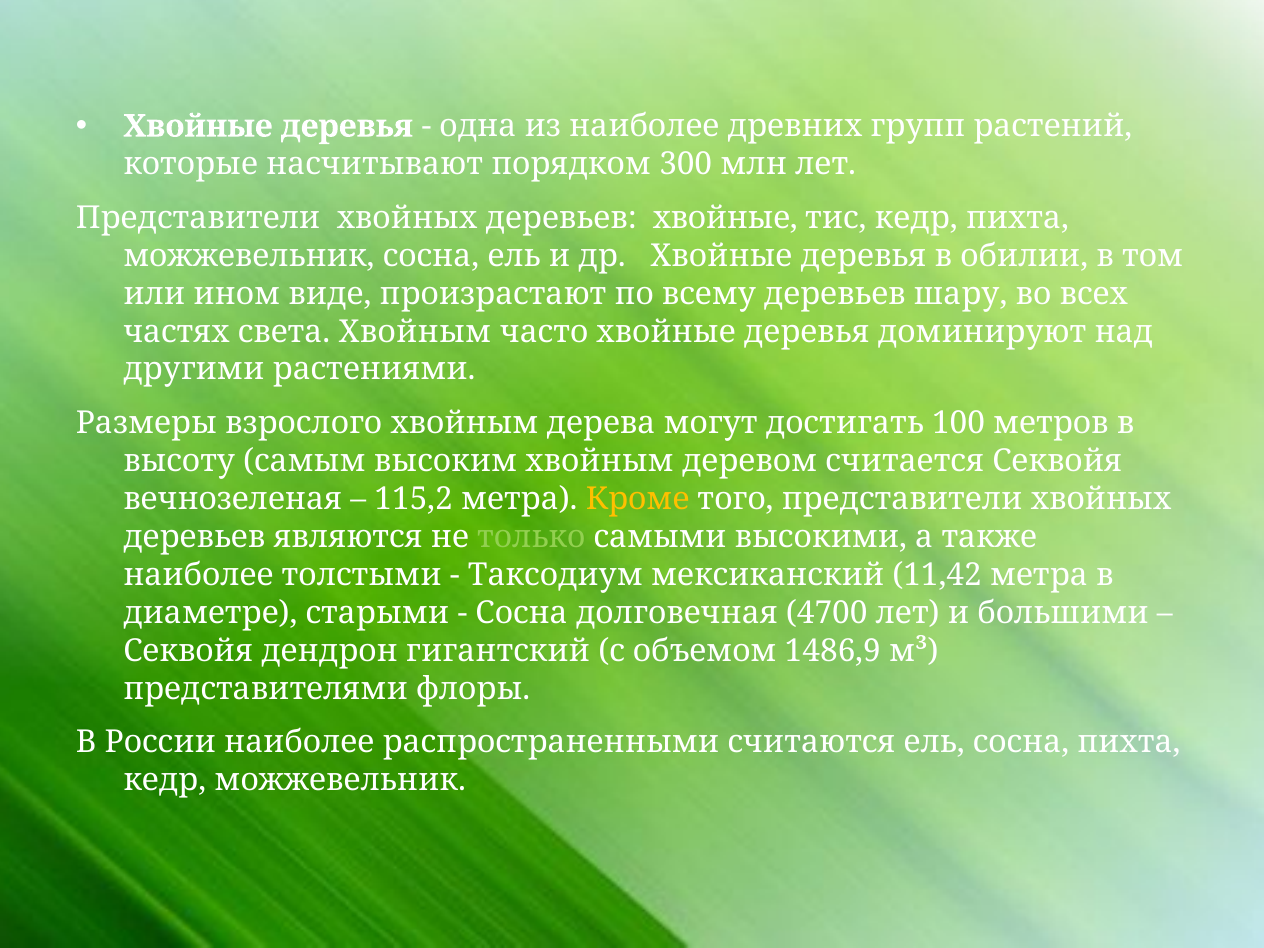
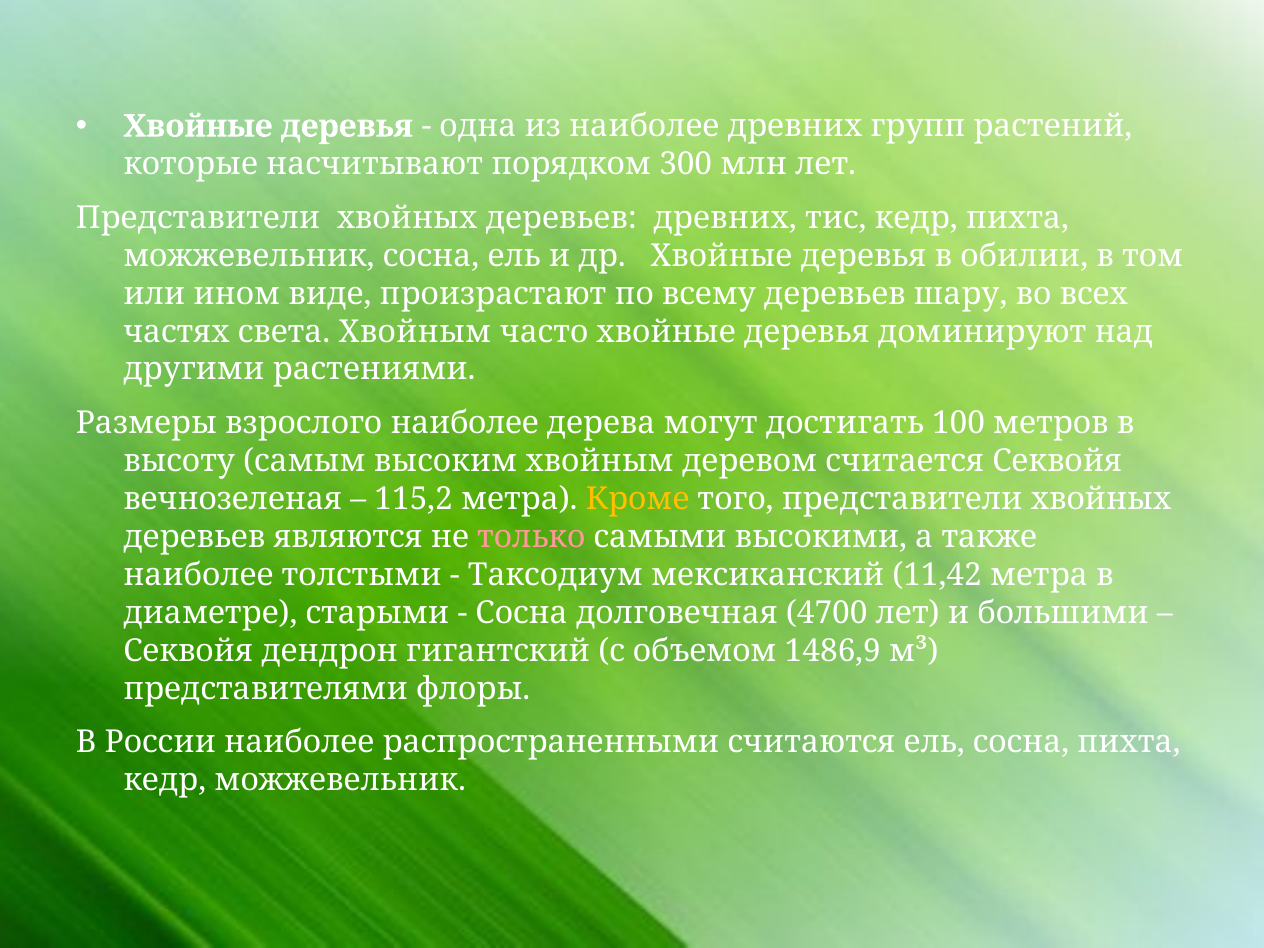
деревьев хвойные: хвойные -> древних
взрослого хвойным: хвойным -> наиболее
только colour: light green -> pink
